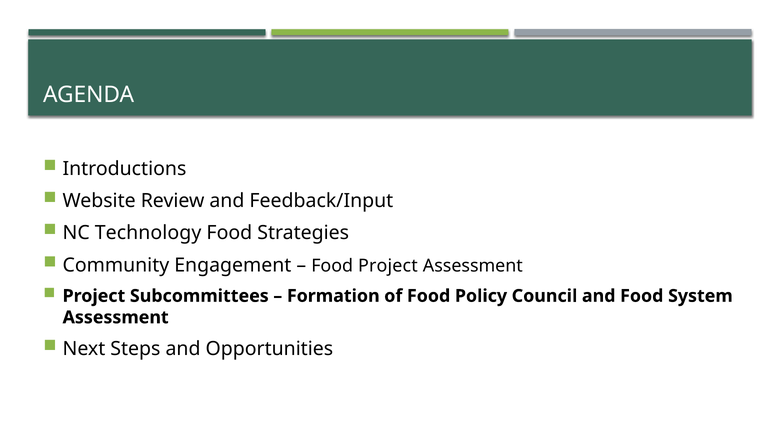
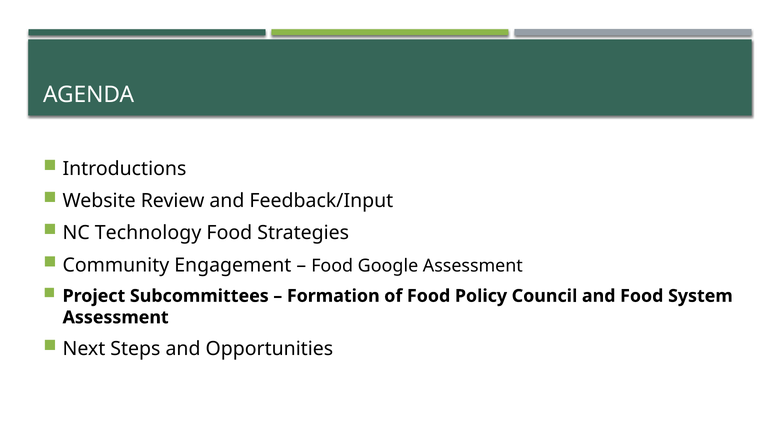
Food Project: Project -> Google
